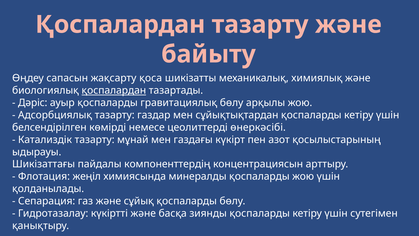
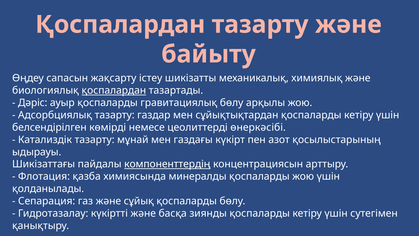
қоса: қоса -> істеу
компоненттердің underline: none -> present
жеңіл: жеңіл -> қазба
